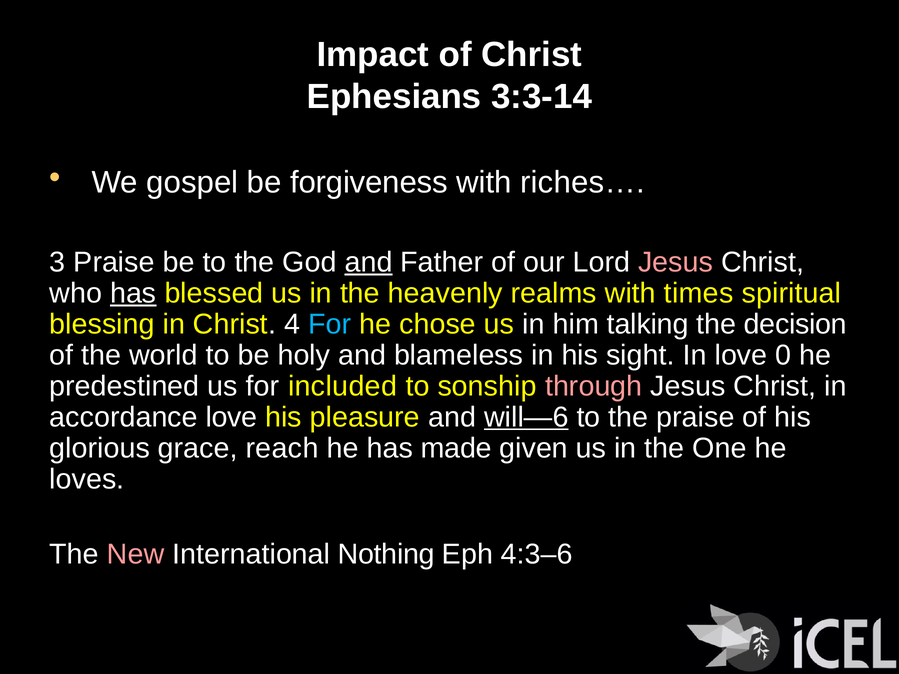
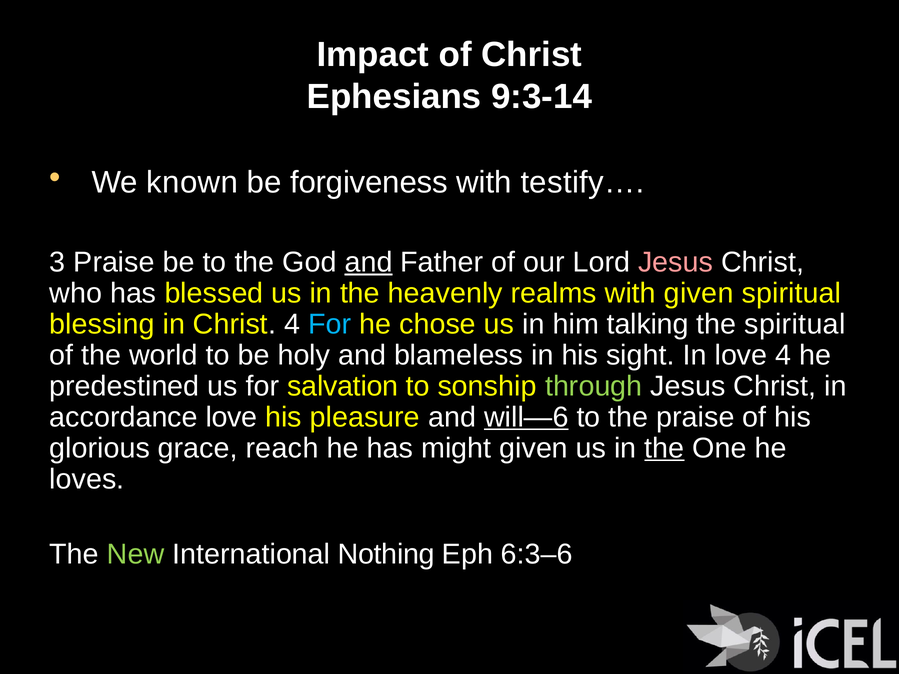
3:3-14: 3:3-14 -> 9:3-14
gospel: gospel -> known
riches…: riches… -> testify…
has at (133, 293) underline: present -> none
with times: times -> given
the decision: decision -> spiritual
love 0: 0 -> 4
included: included -> salvation
through colour: pink -> light green
made: made -> might
the at (664, 448) underline: none -> present
New colour: pink -> light green
4:3–6: 4:3–6 -> 6:3–6
